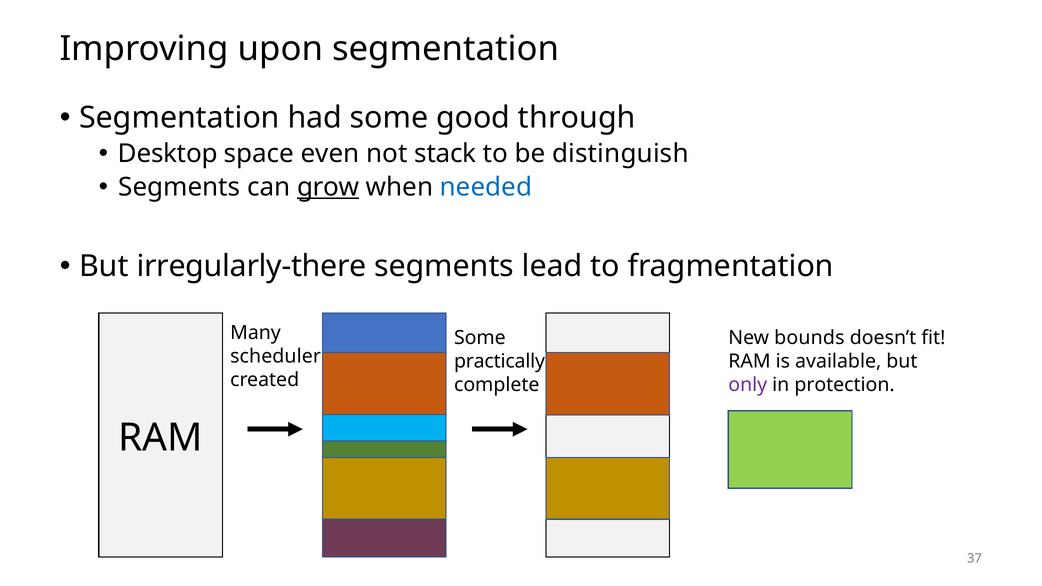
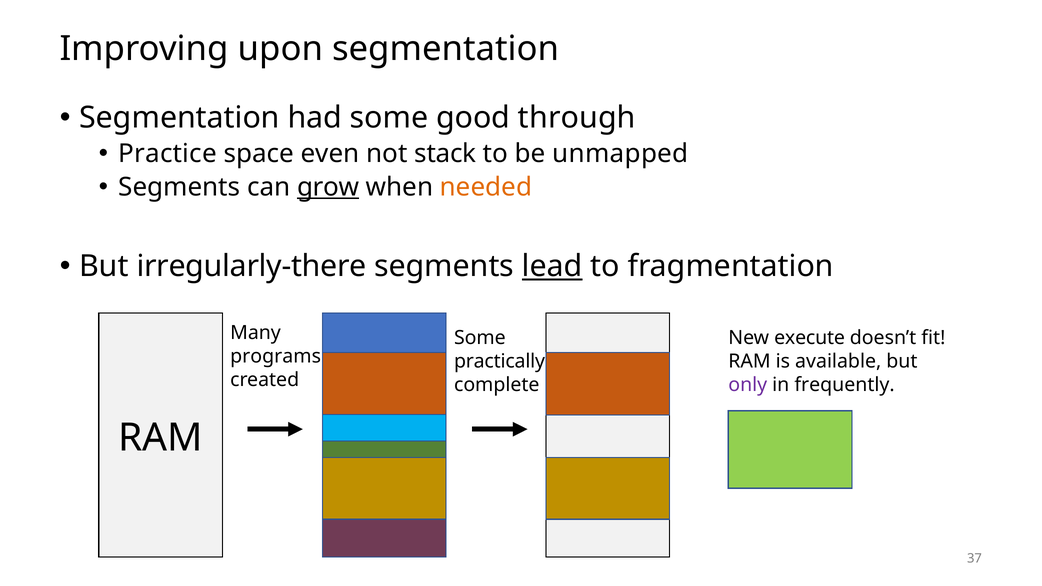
Desktop: Desktop -> Practice
distinguish: distinguish -> unmapped
needed colour: blue -> orange
lead underline: none -> present
bounds: bounds -> execute
scheduler: scheduler -> programs
protection: protection -> frequently
